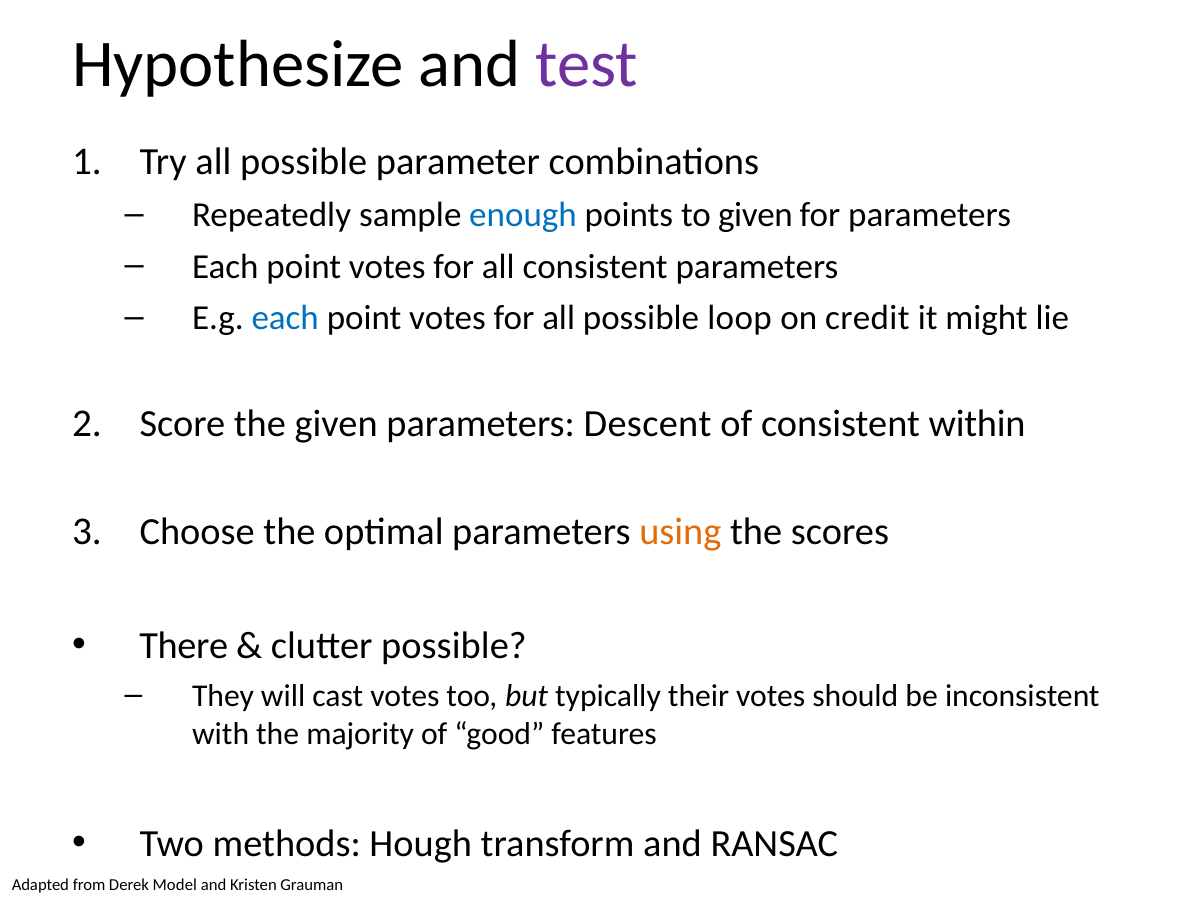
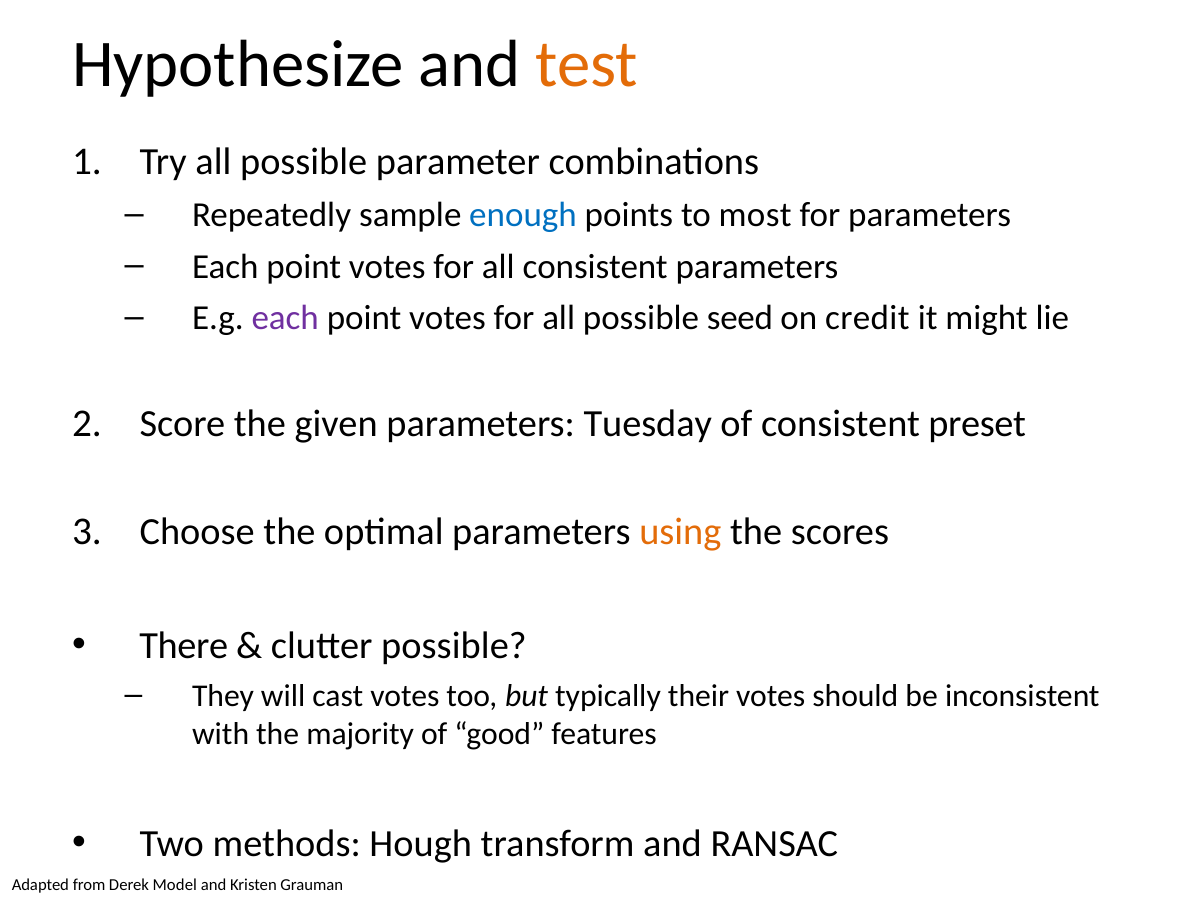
test colour: purple -> orange
to given: given -> most
each at (285, 318) colour: blue -> purple
loop: loop -> seed
Descent: Descent -> Tuesday
within: within -> preset
